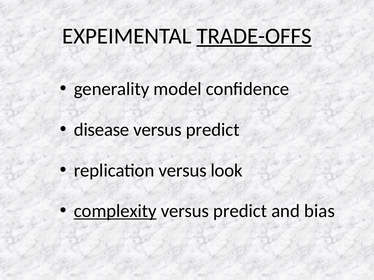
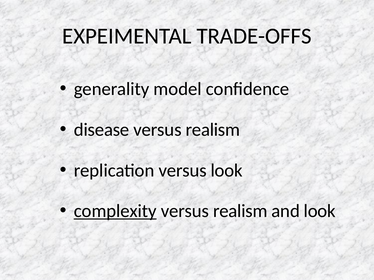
TRADE-OFFS underline: present -> none
predict at (213, 130): predict -> realism
predict at (240, 211): predict -> realism
and bias: bias -> look
